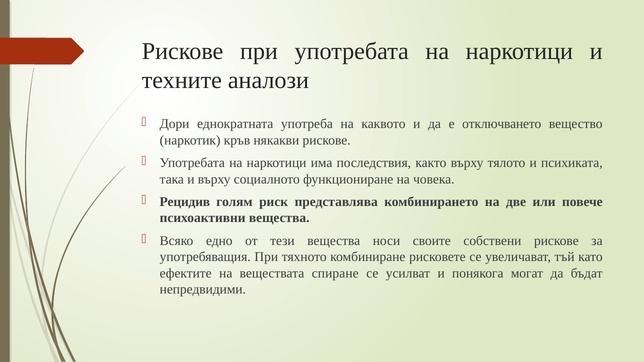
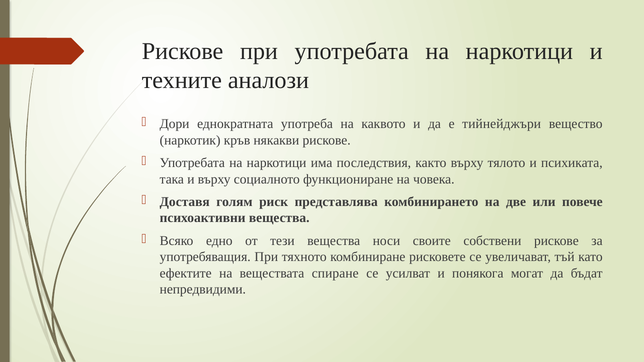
отключването: отключването -> тийнейджъри
Рецидив: Рецидив -> Доставя
